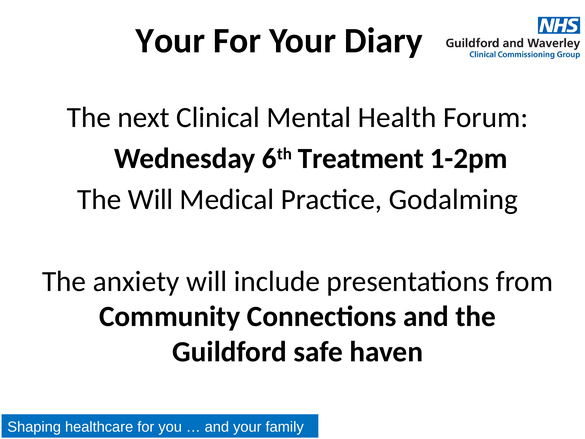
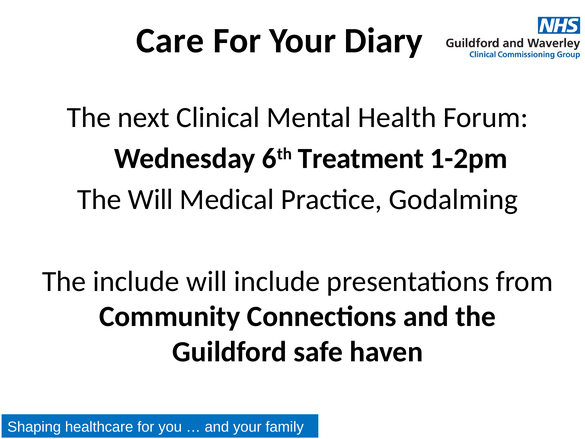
Your at (170, 41): Your -> Care
The anxiety: anxiety -> include
